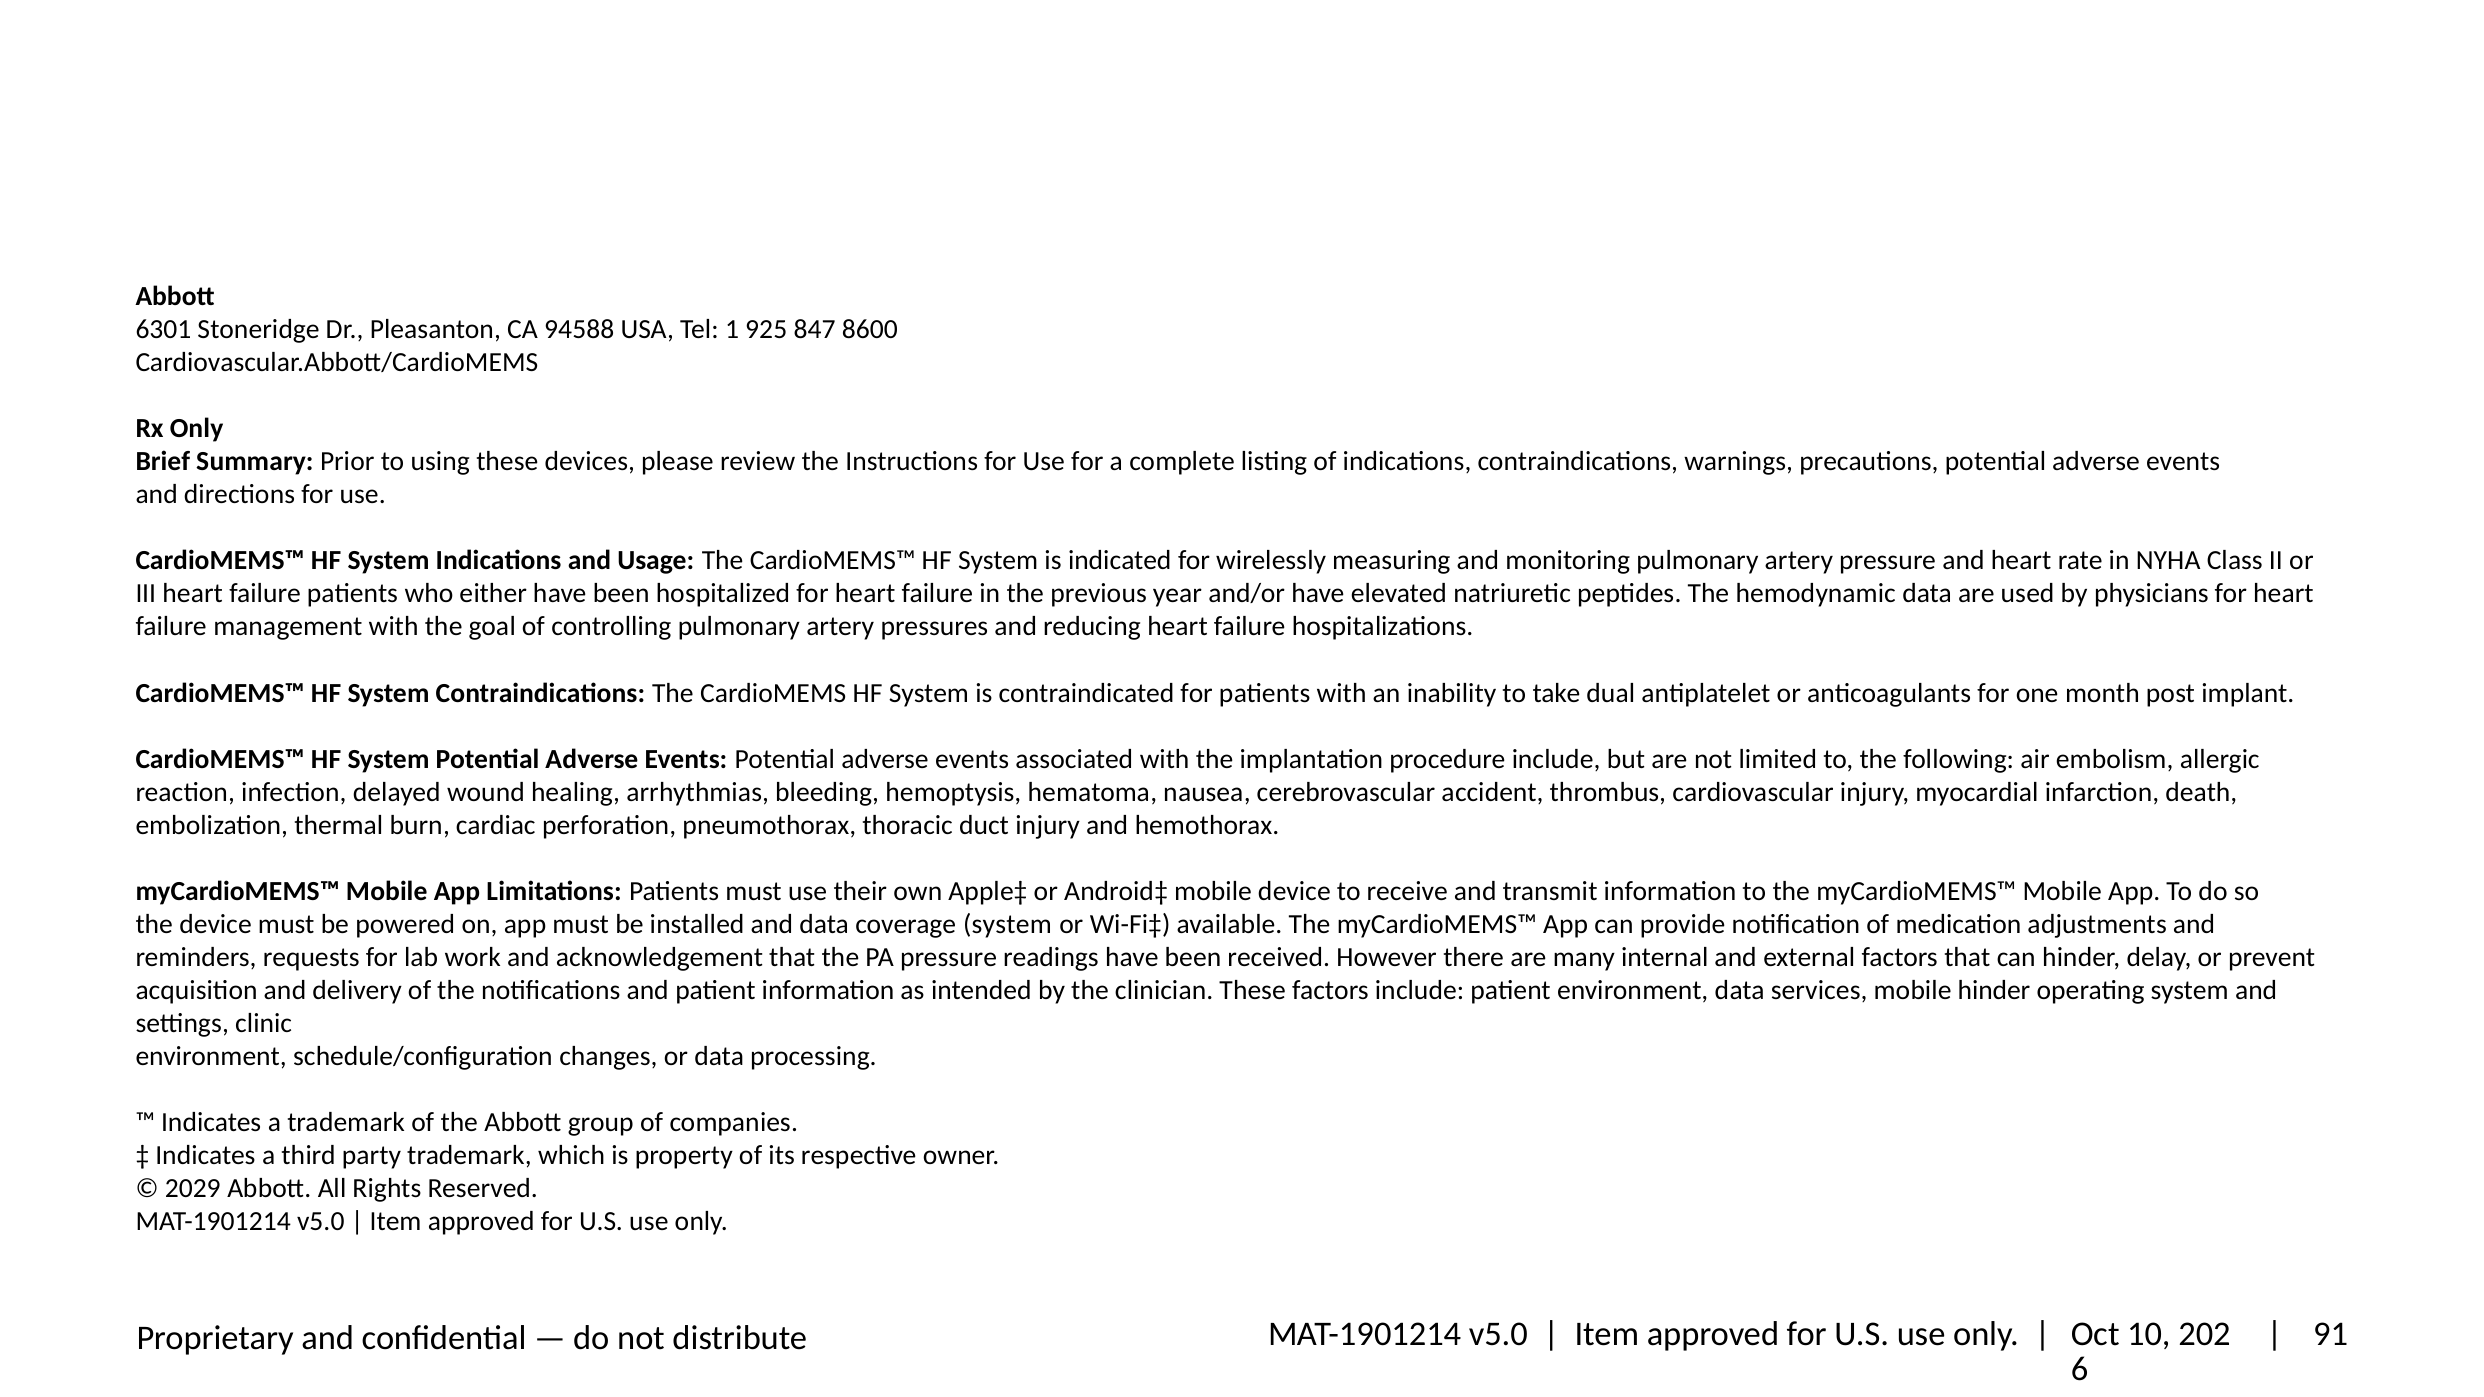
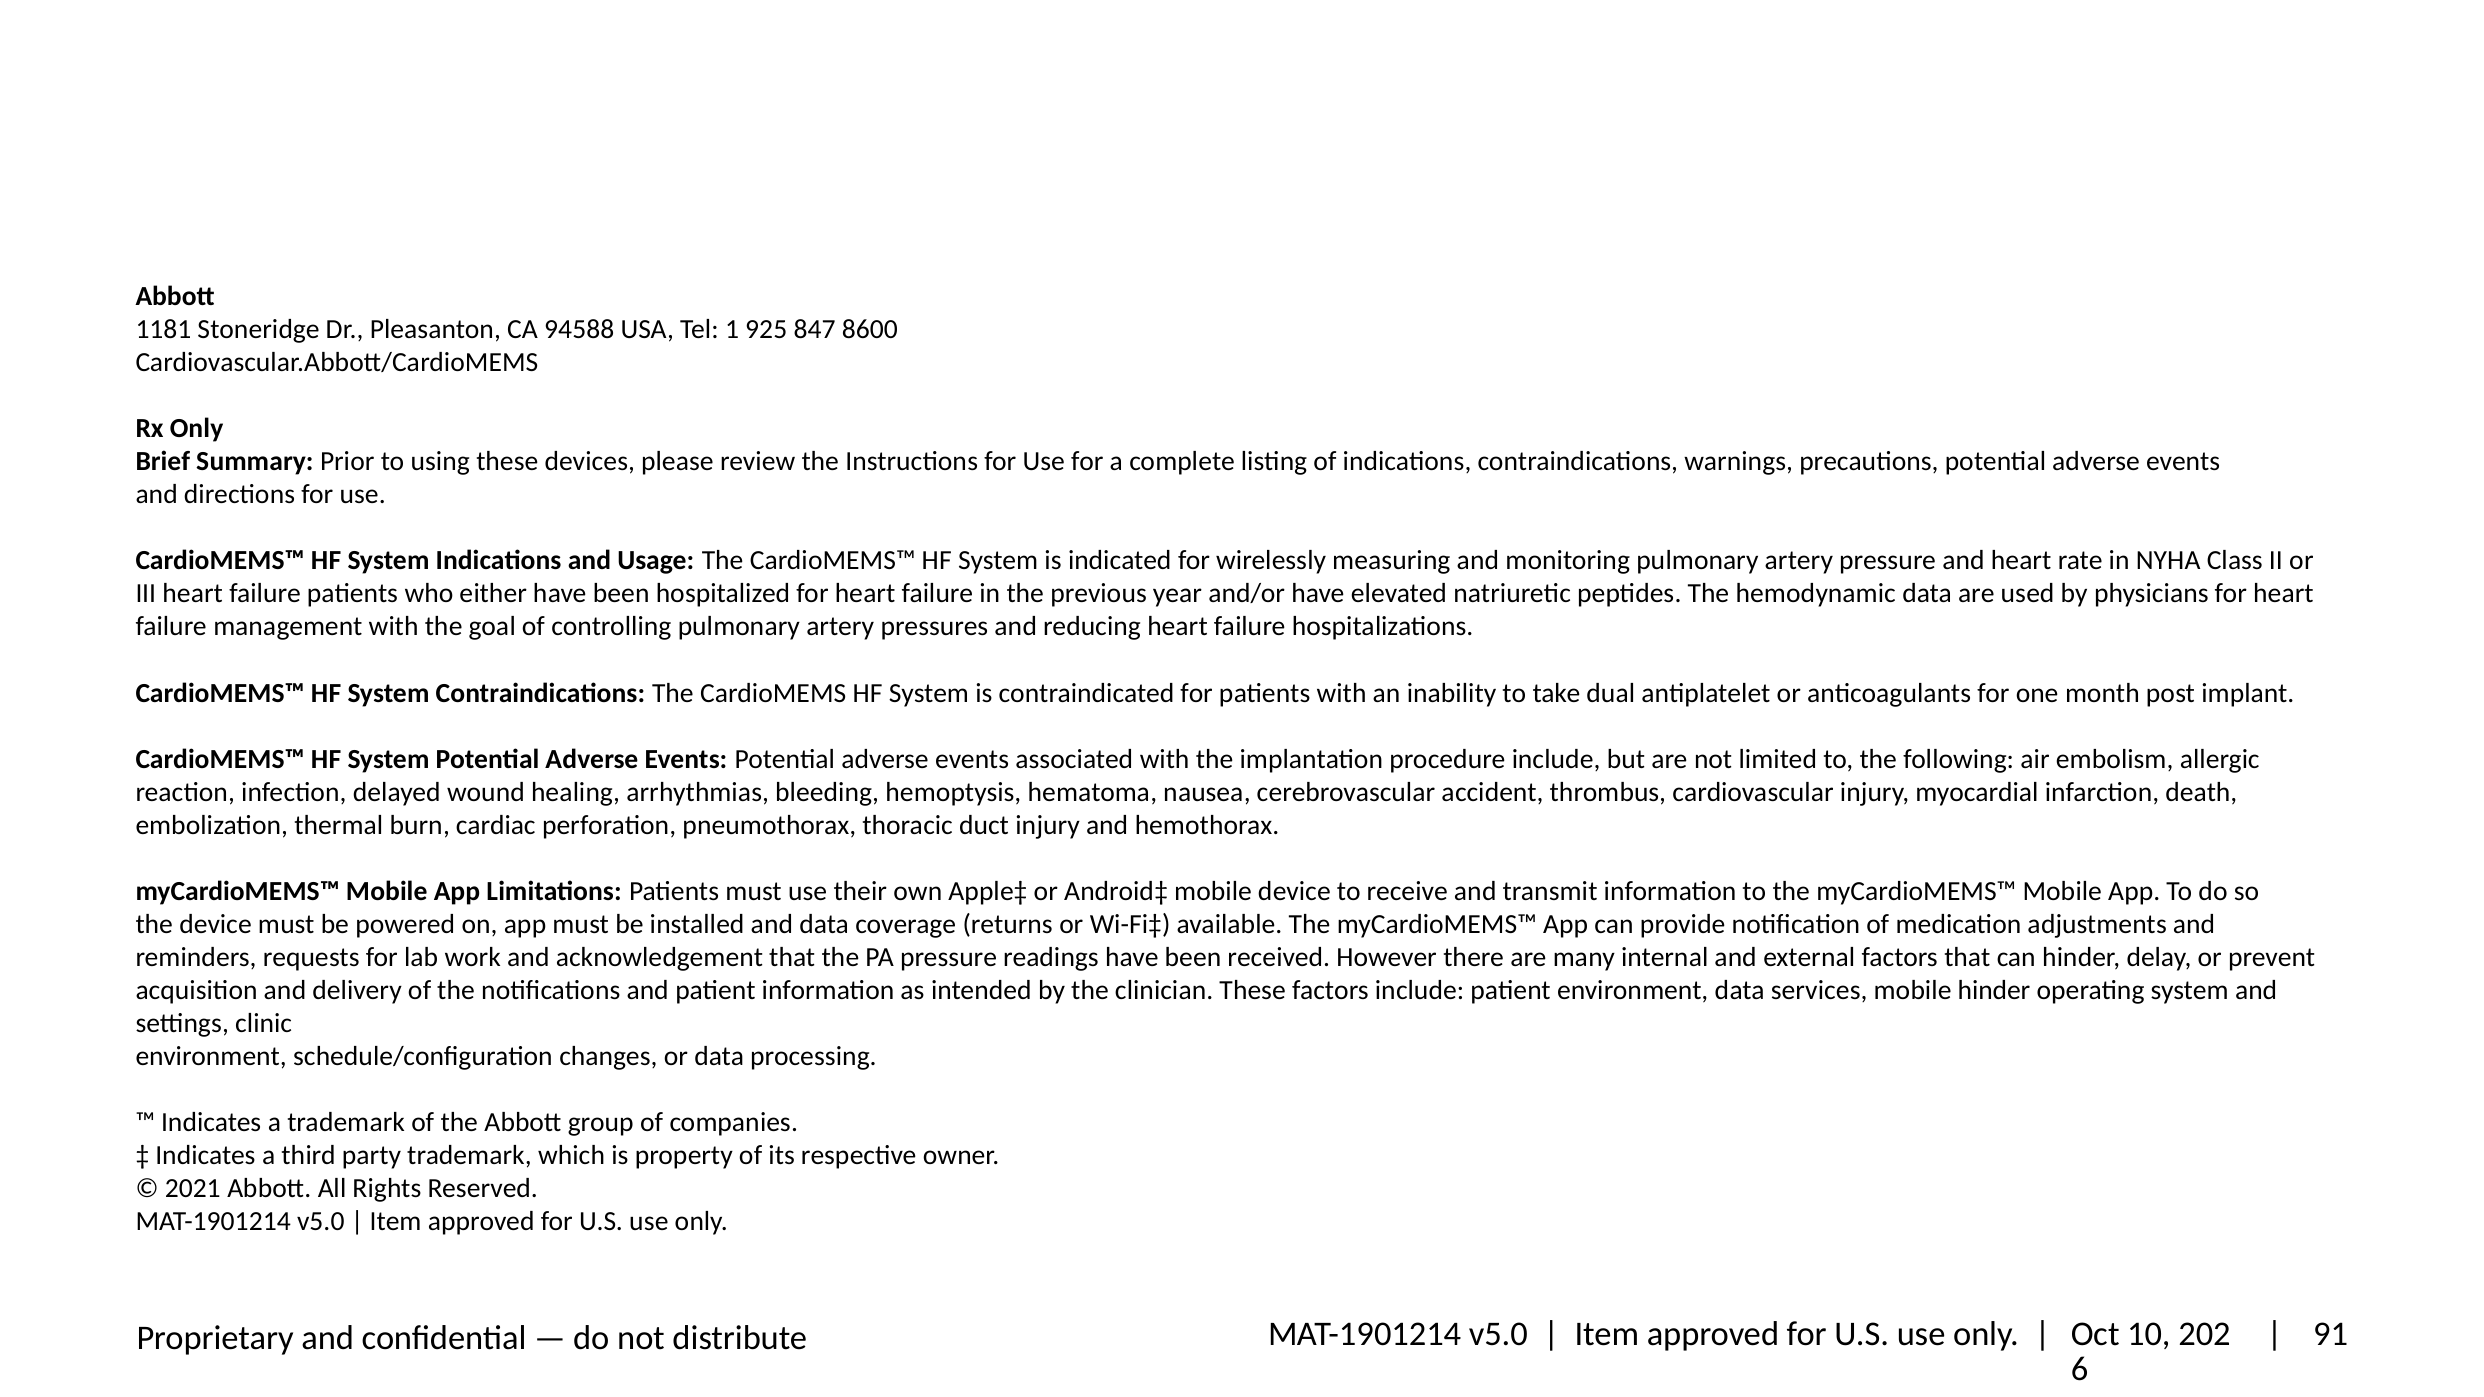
6301: 6301 -> 1181
coverage system: system -> returns
2029: 2029 -> 2021
